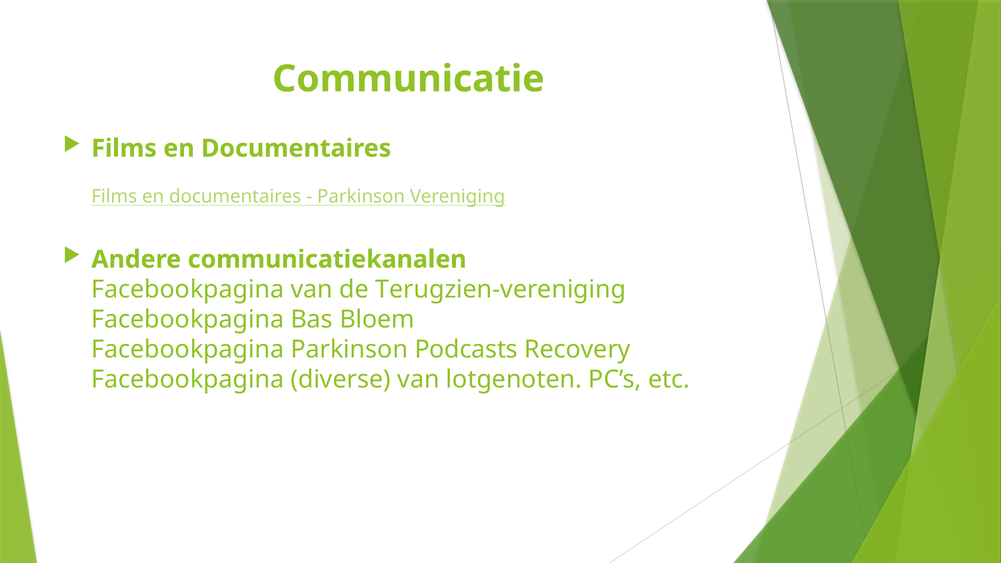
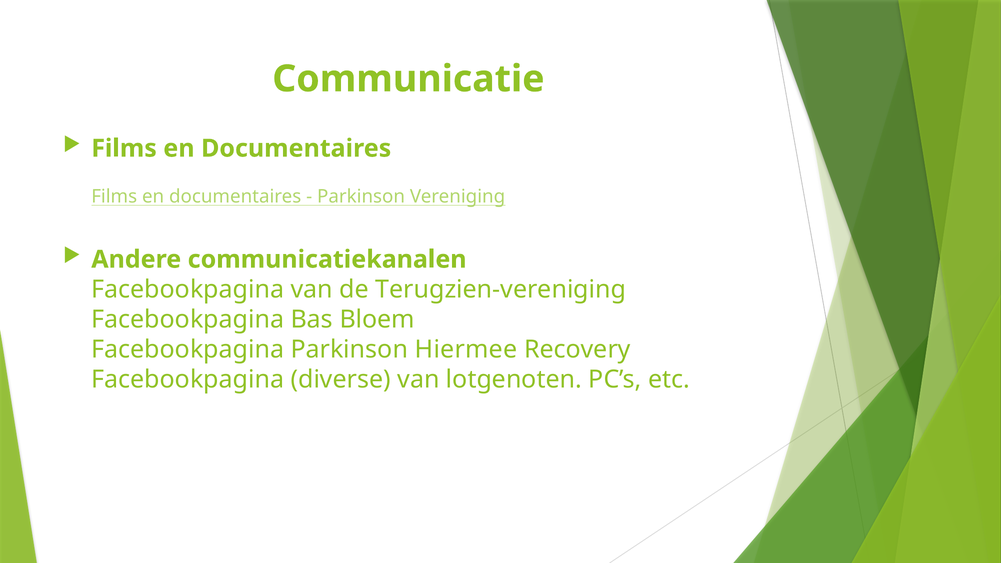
Podcasts: Podcasts -> Hiermee
